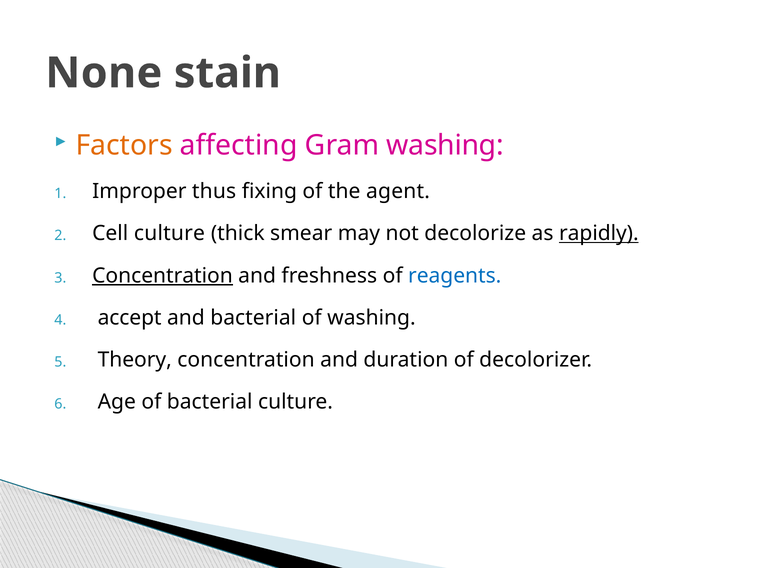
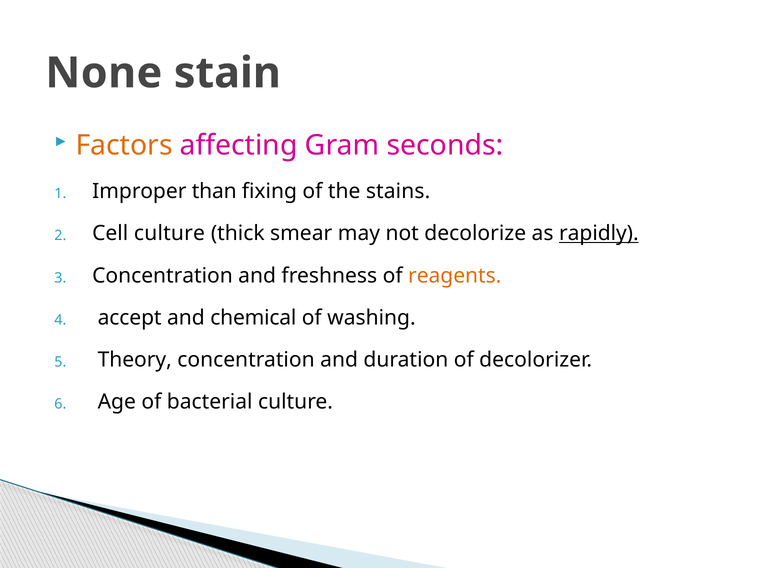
Gram washing: washing -> seconds
thus: thus -> than
agent: agent -> stains
Concentration at (163, 275) underline: present -> none
reagents colour: blue -> orange
and bacterial: bacterial -> chemical
